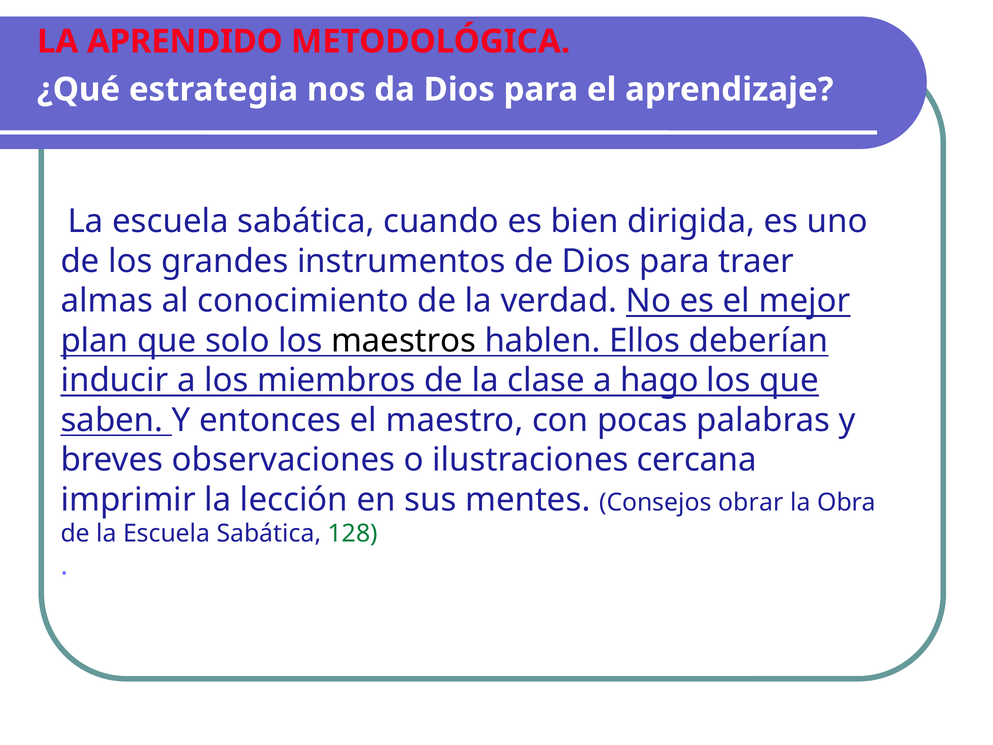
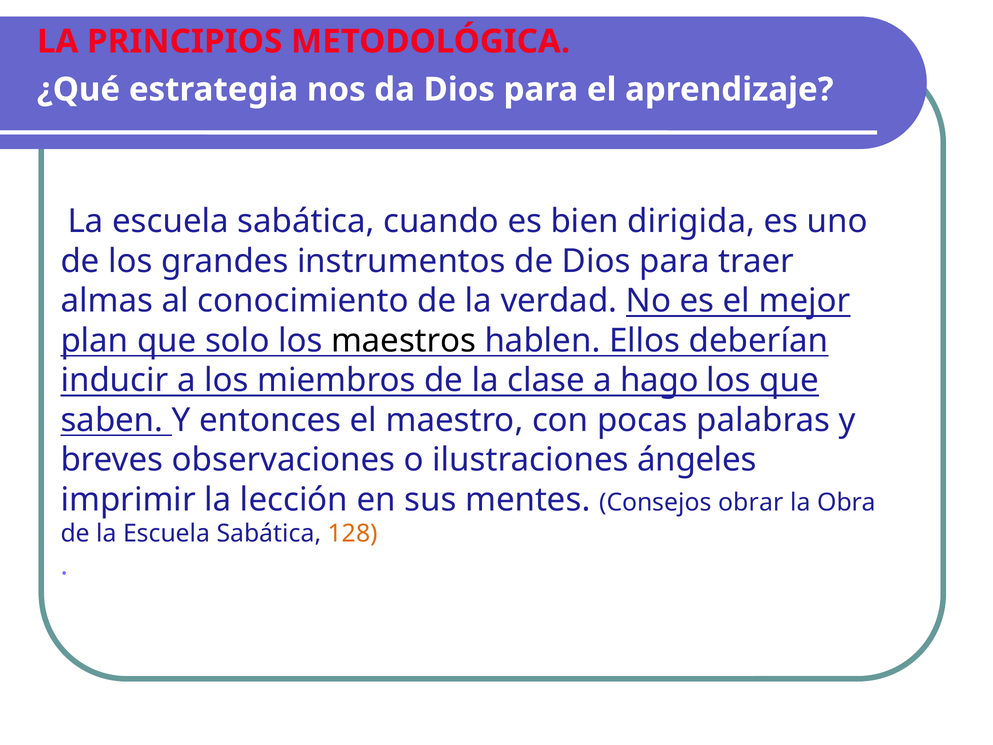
APRENDIDO: APRENDIDO -> PRINCIPIOS
cercana: cercana -> ángeles
128 colour: green -> orange
